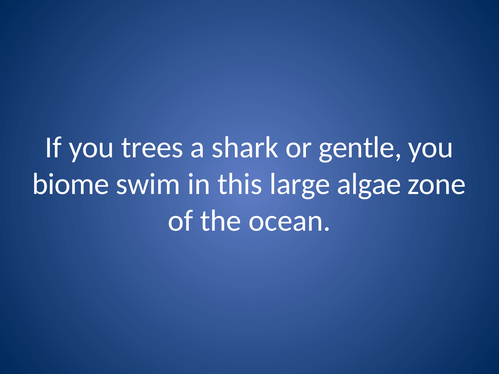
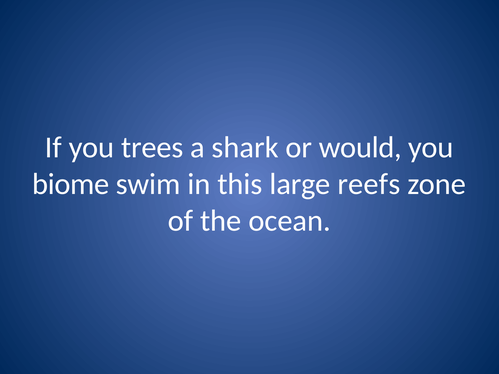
gentle: gentle -> would
algae: algae -> reefs
